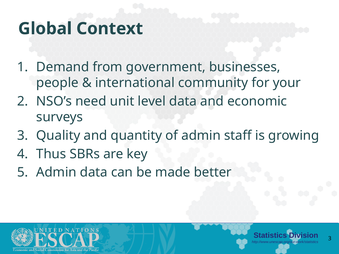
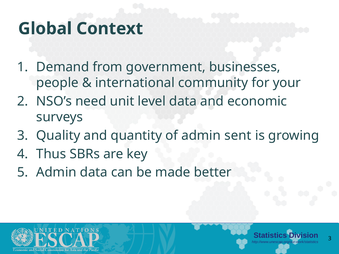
staff: staff -> sent
